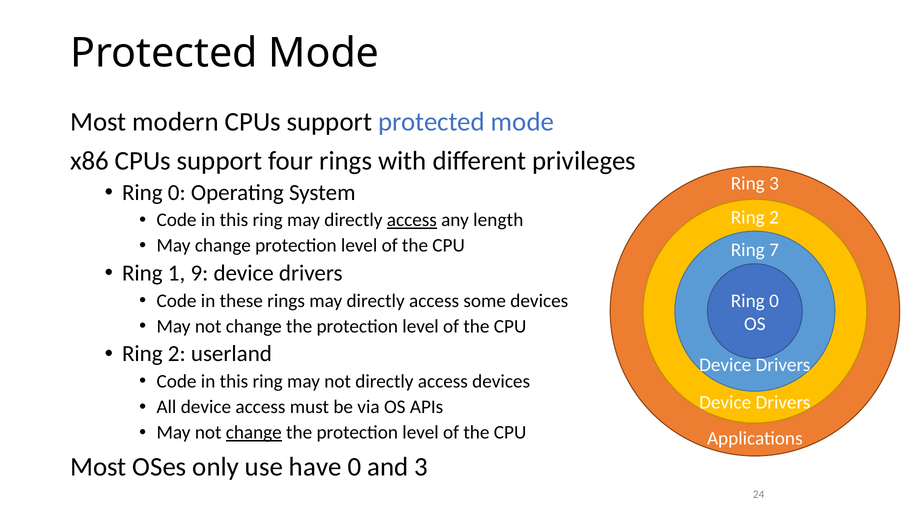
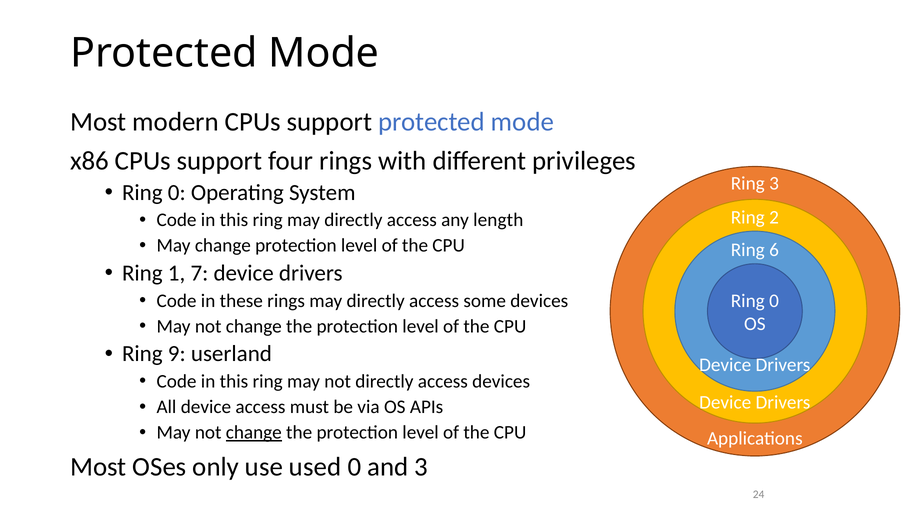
access at (412, 220) underline: present -> none
7: 7 -> 6
9: 9 -> 7
2 at (177, 354): 2 -> 9
have: have -> used
